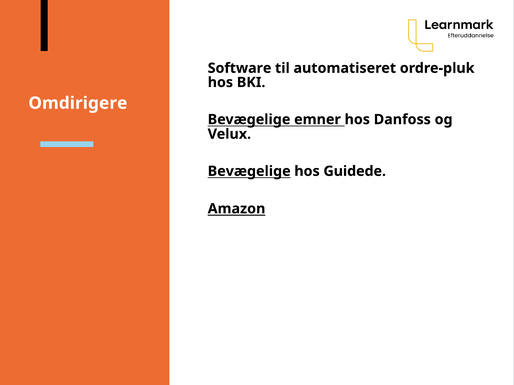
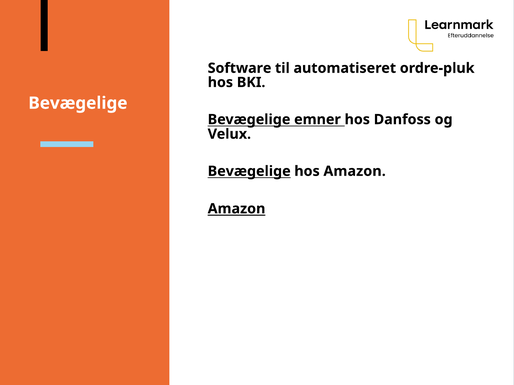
Omdirigere at (78, 103): Omdirigere -> Bevægelige
hos Guidede: Guidede -> Amazon
